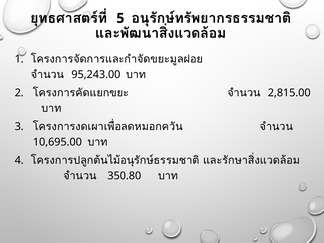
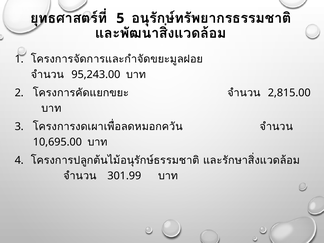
350.80: 350.80 -> 301.99
